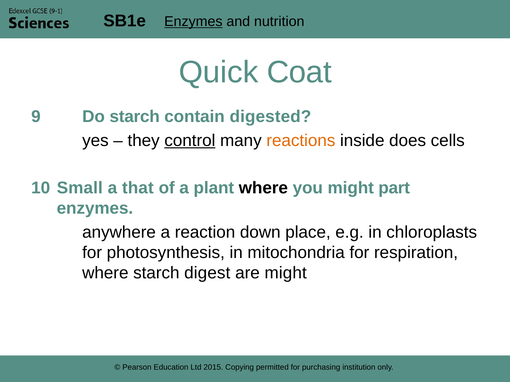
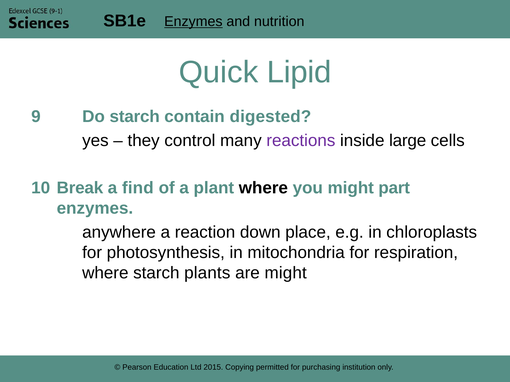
Coat: Coat -> Lipid
control underline: present -> none
reactions colour: orange -> purple
does: does -> large
Small: Small -> Break
that: that -> find
digest: digest -> plants
